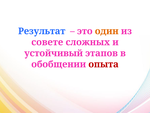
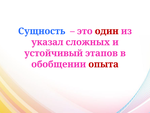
Результат: Результат -> Сущность
один colour: orange -> red
совете: совете -> указал
